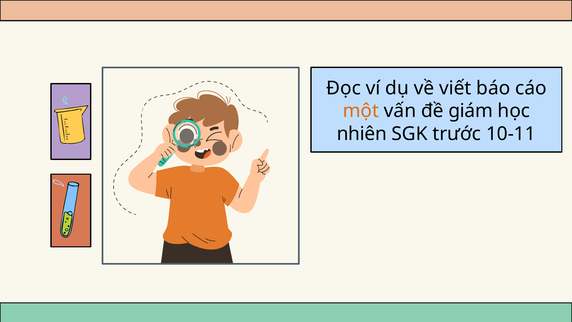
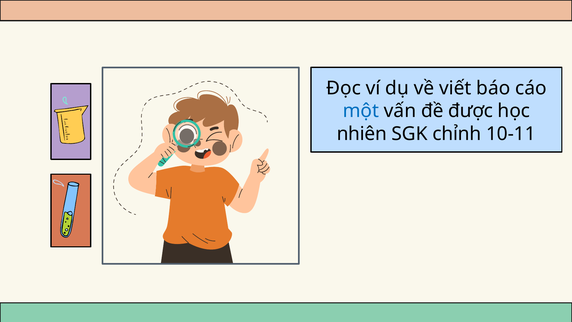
một colour: orange -> blue
giám: giám -> được
trước: trước -> chỉnh
